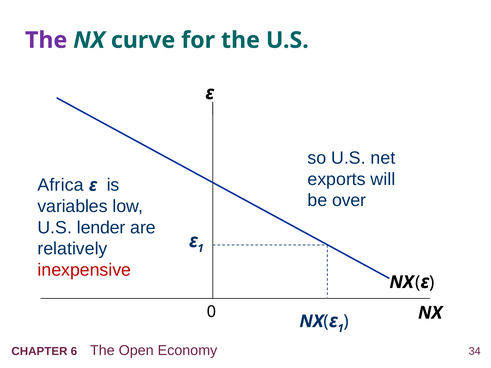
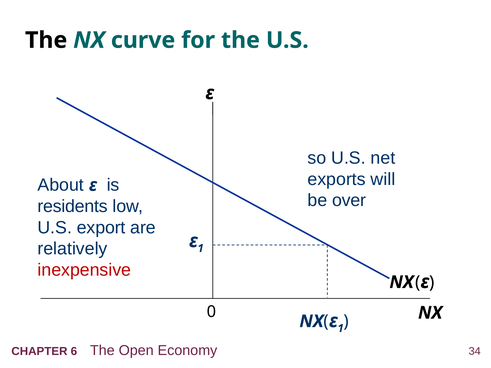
The at (46, 40) colour: purple -> black
Africa: Africa -> About
variables: variables -> residents
lender: lender -> export
